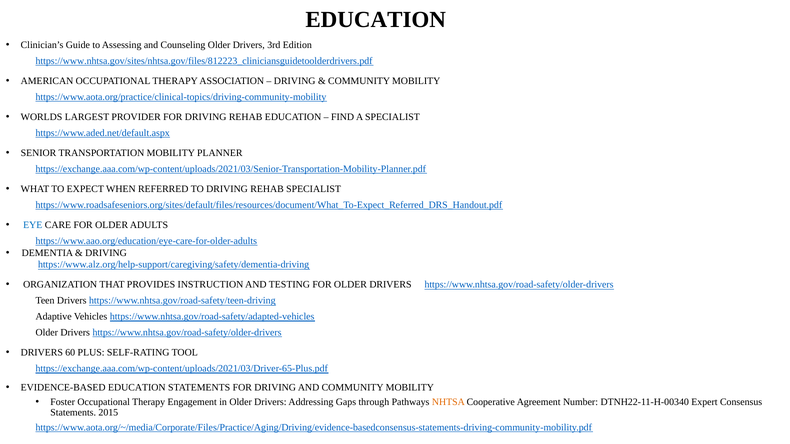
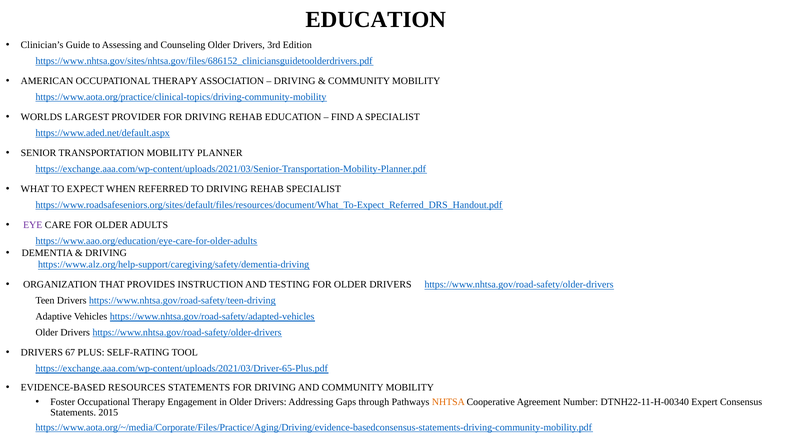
https://www.nhtsa.gov/sites/nhtsa.gov/files/812223_cliniciansguidetoolderdrivers.pdf: https://www.nhtsa.gov/sites/nhtsa.gov/files/812223_cliniciansguidetoolderdrivers.pdf -> https://www.nhtsa.gov/sites/nhtsa.gov/files/686152_cliniciansguidetoolderdrivers.pdf
EYE colour: blue -> purple
60: 60 -> 67
EVIDENCE-BASED EDUCATION: EDUCATION -> RESOURCES
